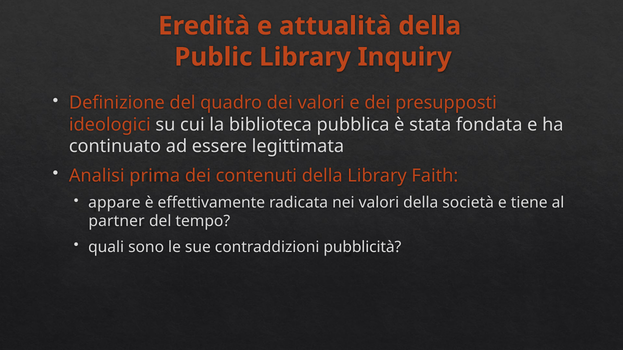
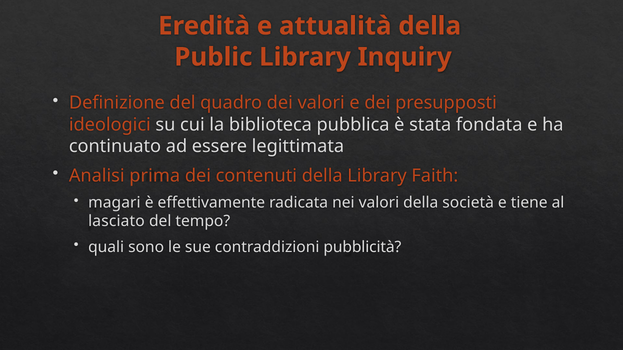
appare: appare -> magari
partner: partner -> lasciato
